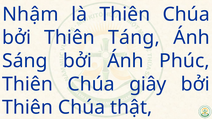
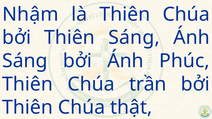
Thiên Táng: Táng -> Sáng
giây: giây -> trần
